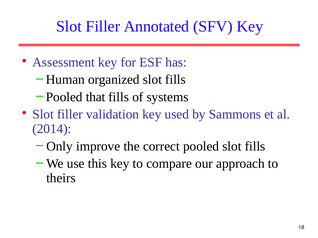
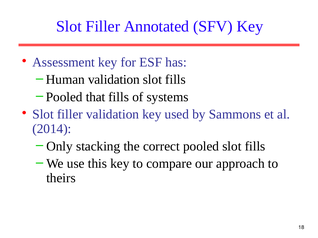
Human organized: organized -> validation
improve: improve -> stacking
